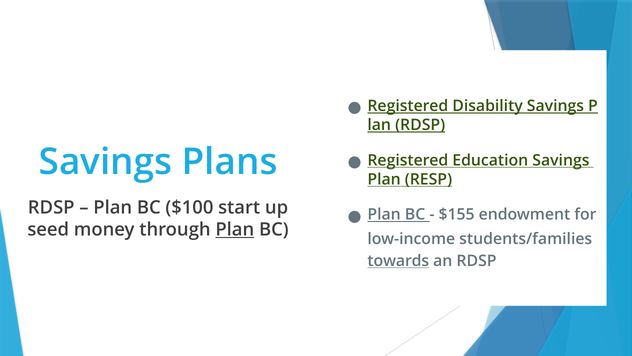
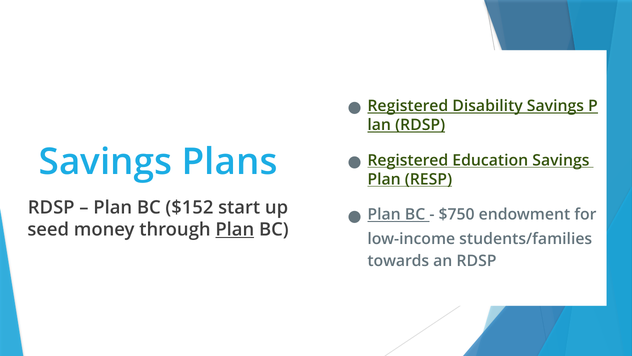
$100: $100 -> $152
$155: $155 -> $750
towards underline: present -> none
